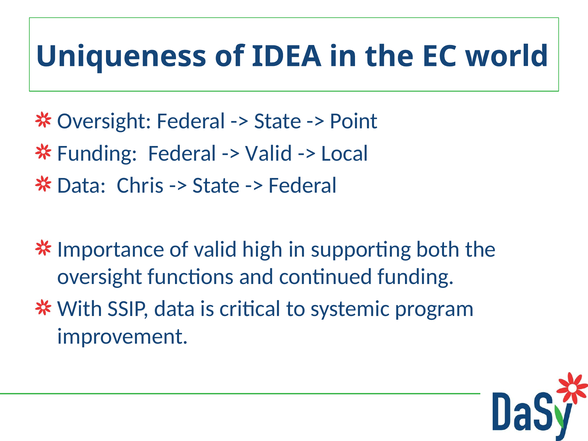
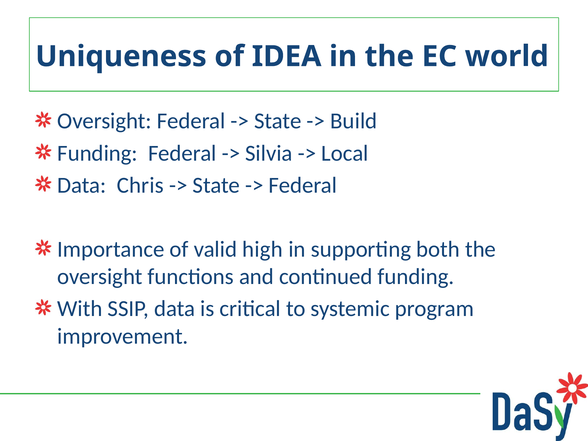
Point: Point -> Build
Valid at (269, 153): Valid -> Silvia
